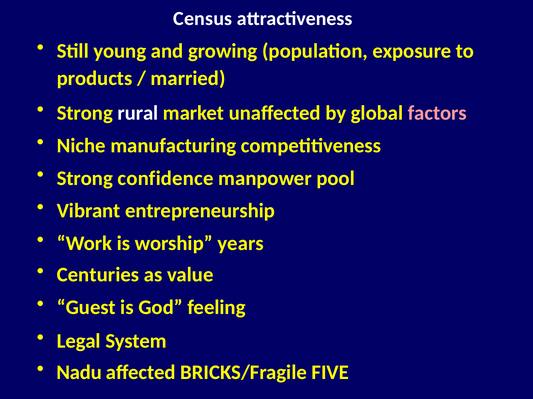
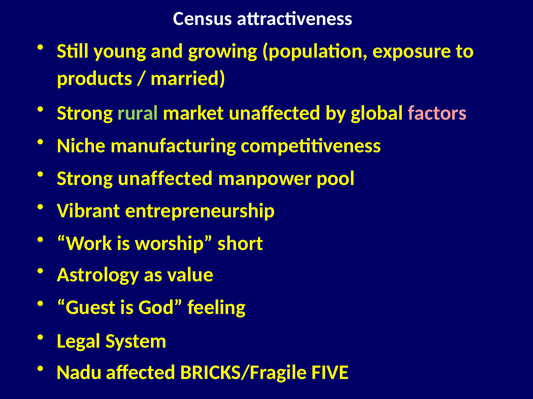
rural colour: white -> light green
Strong confidence: confidence -> unaffected
years: years -> short
Centuries: Centuries -> Astrology
